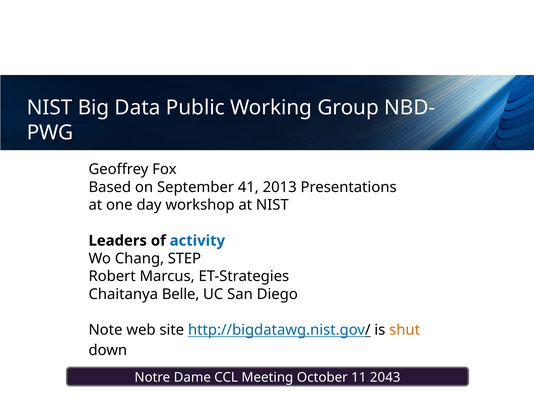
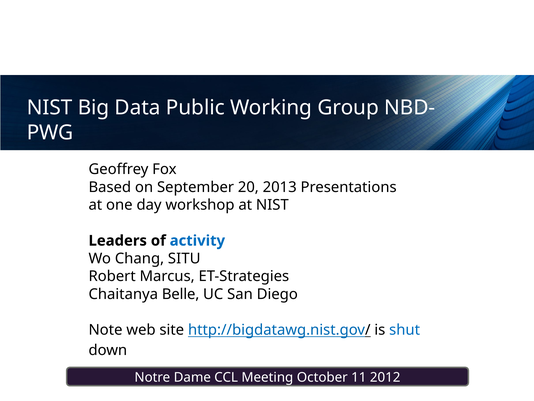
41: 41 -> 20
STEP: STEP -> SITU
shut colour: orange -> blue
2043: 2043 -> 2012
